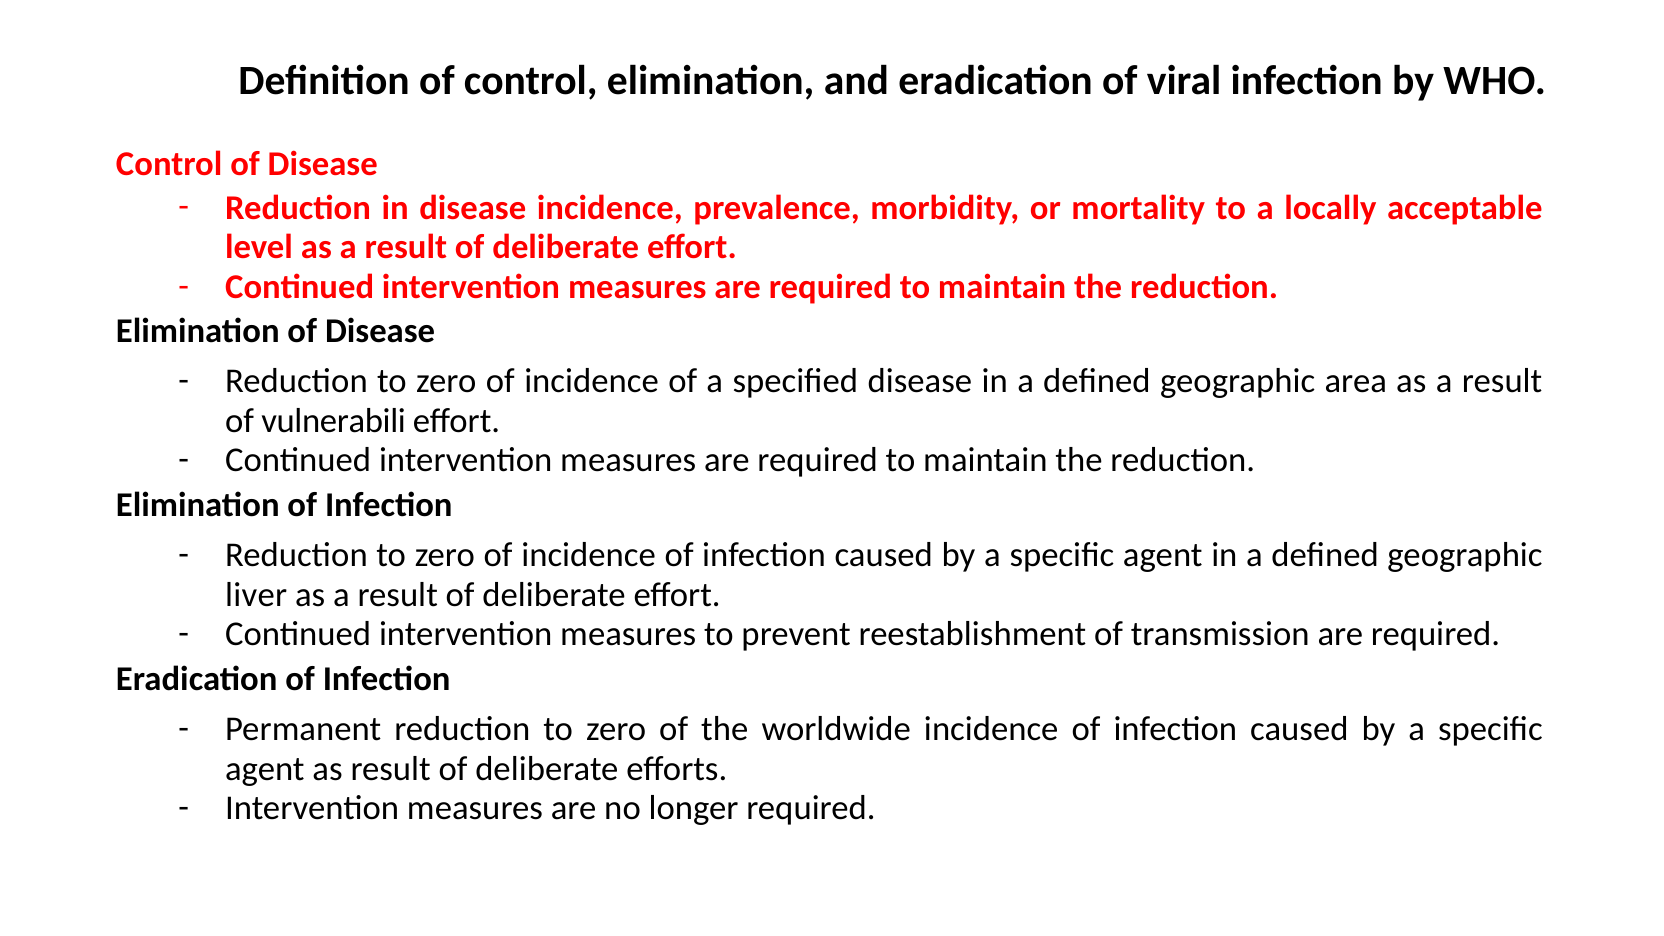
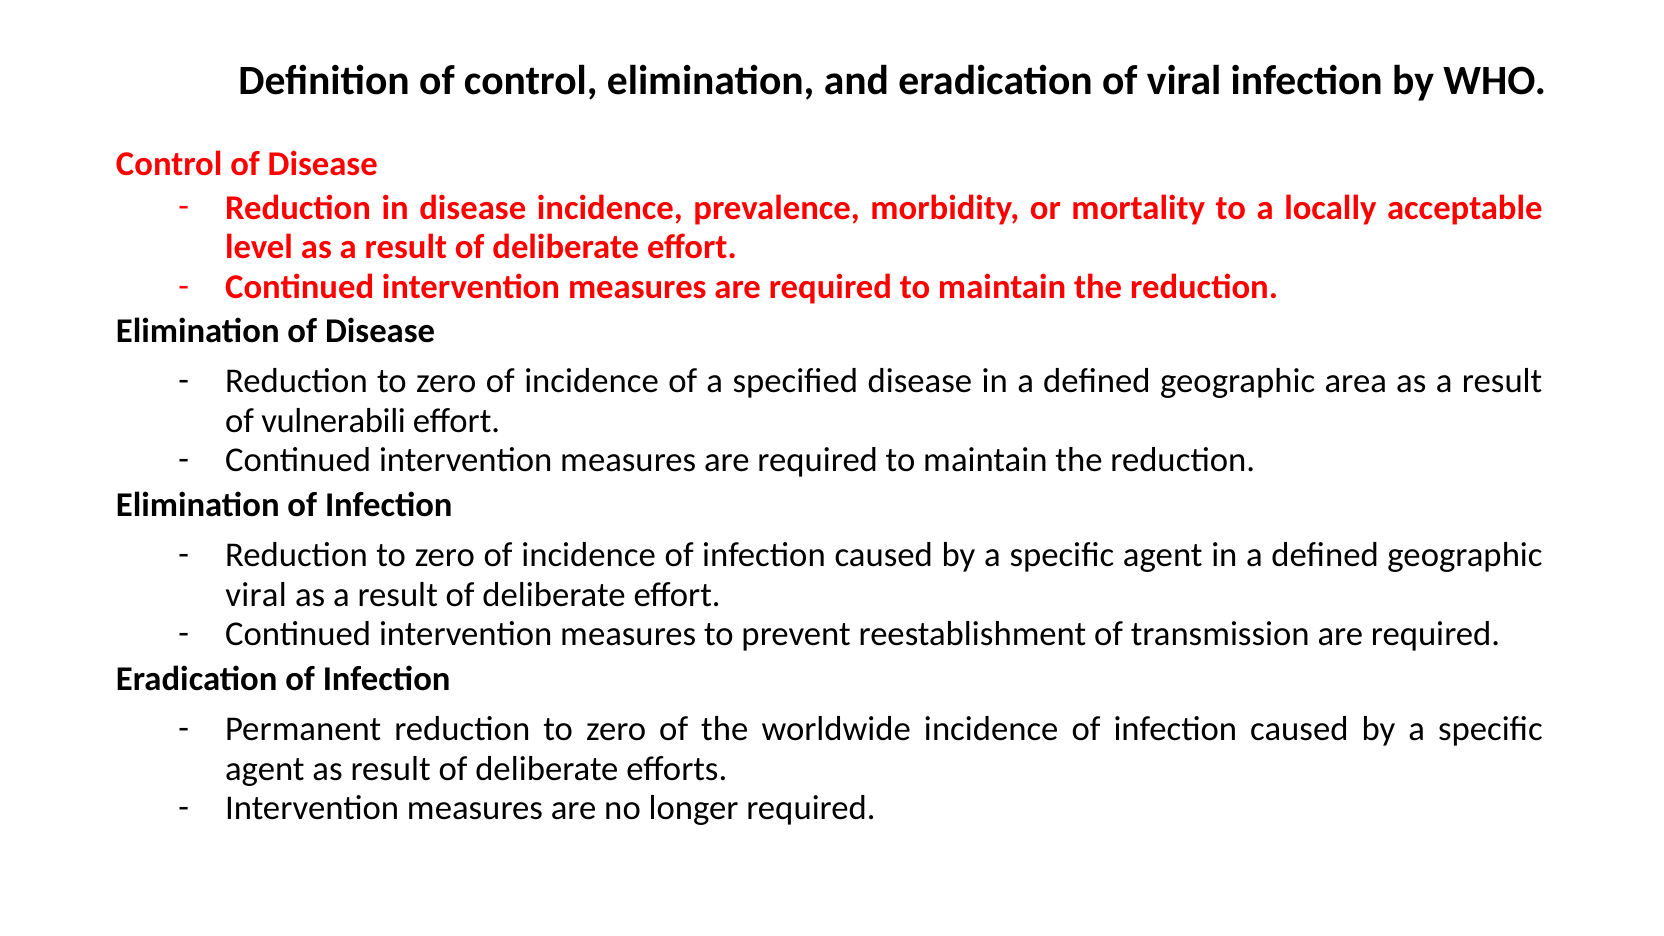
liver at (256, 595): liver -> viral
